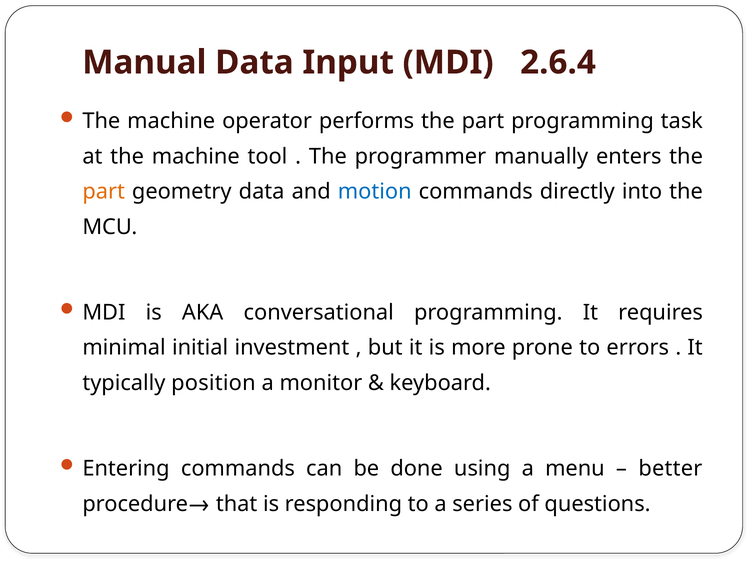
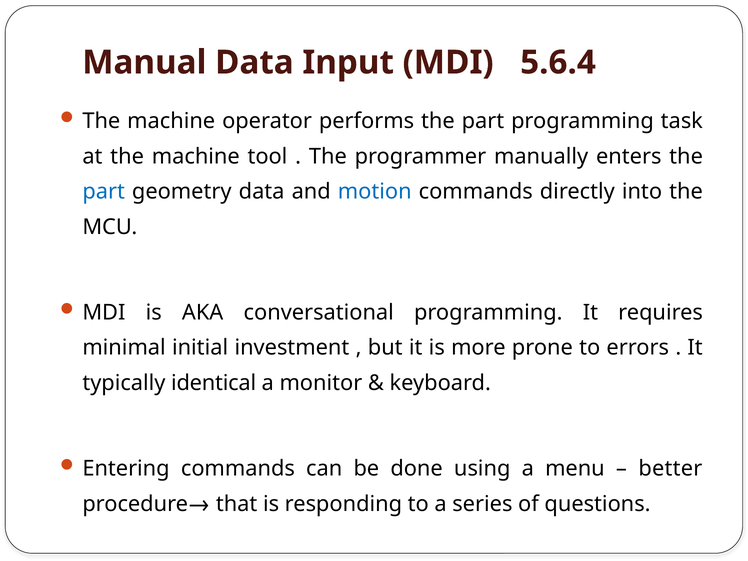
2.6.4: 2.6.4 -> 5.6.4
part at (104, 192) colour: orange -> blue
position: position -> identical
